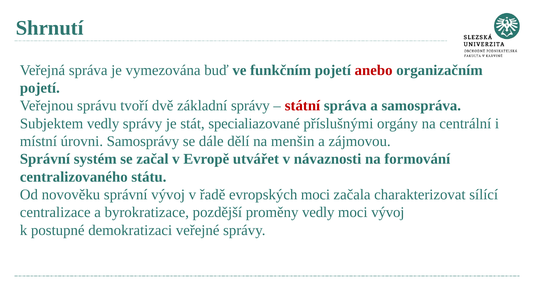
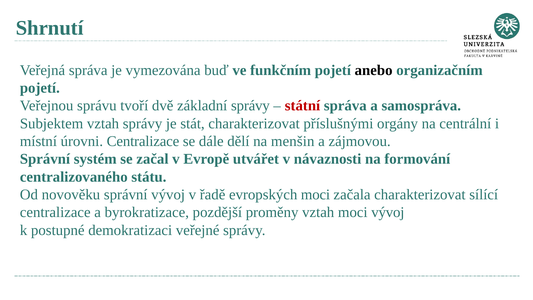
anebo colour: red -> black
Subjektem vedly: vedly -> vztah
stát specialiazované: specialiazované -> charakterizovat
úrovni Samosprávy: Samosprávy -> Centralizace
proměny vedly: vedly -> vztah
